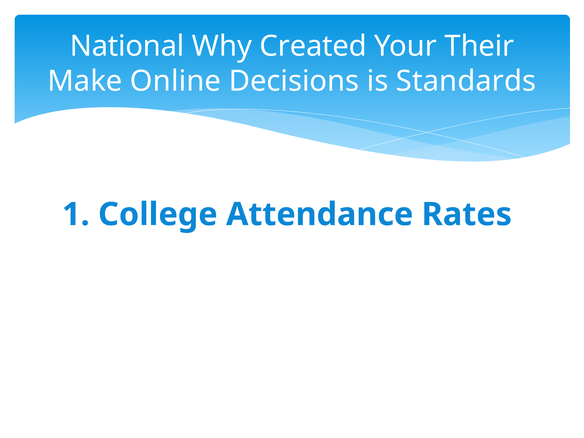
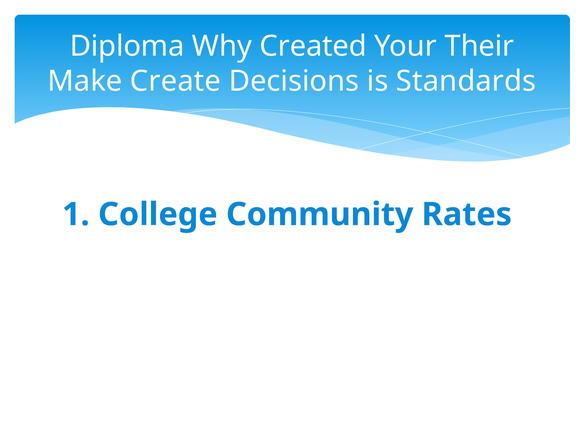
National: National -> Diploma
Online: Online -> Create
Attendance: Attendance -> Community
